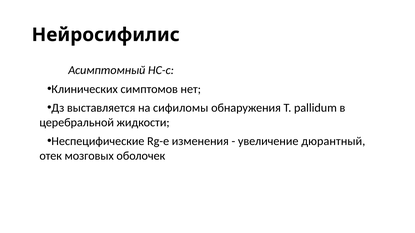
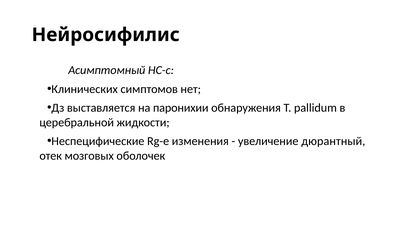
сифиломы: сифиломы -> паронихии
